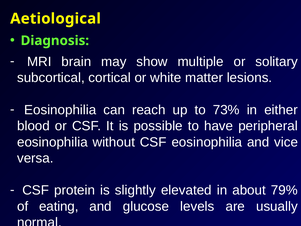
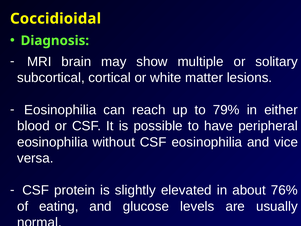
Aetiological: Aetiological -> Coccidioidal
73%: 73% -> 79%
79%: 79% -> 76%
